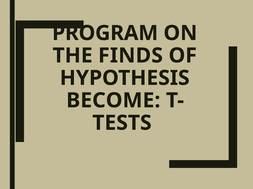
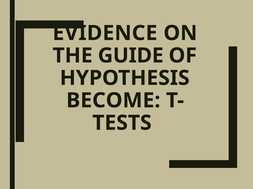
PROGRAM: PROGRAM -> EVIDENCE
FINDS: FINDS -> GUIDE
